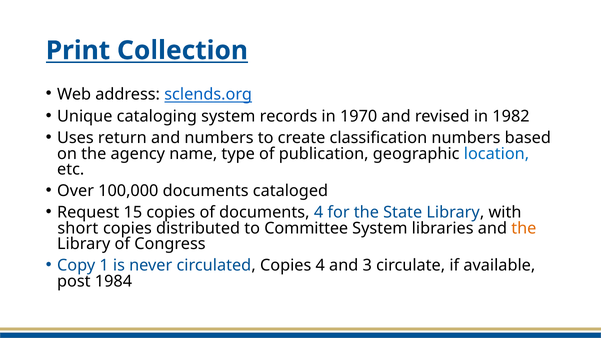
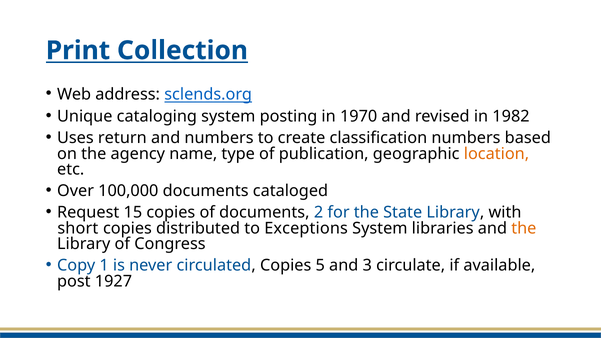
records: records -> posting
location colour: blue -> orange
documents 4: 4 -> 2
Committee: Committee -> Exceptions
Copies 4: 4 -> 5
1984: 1984 -> 1927
